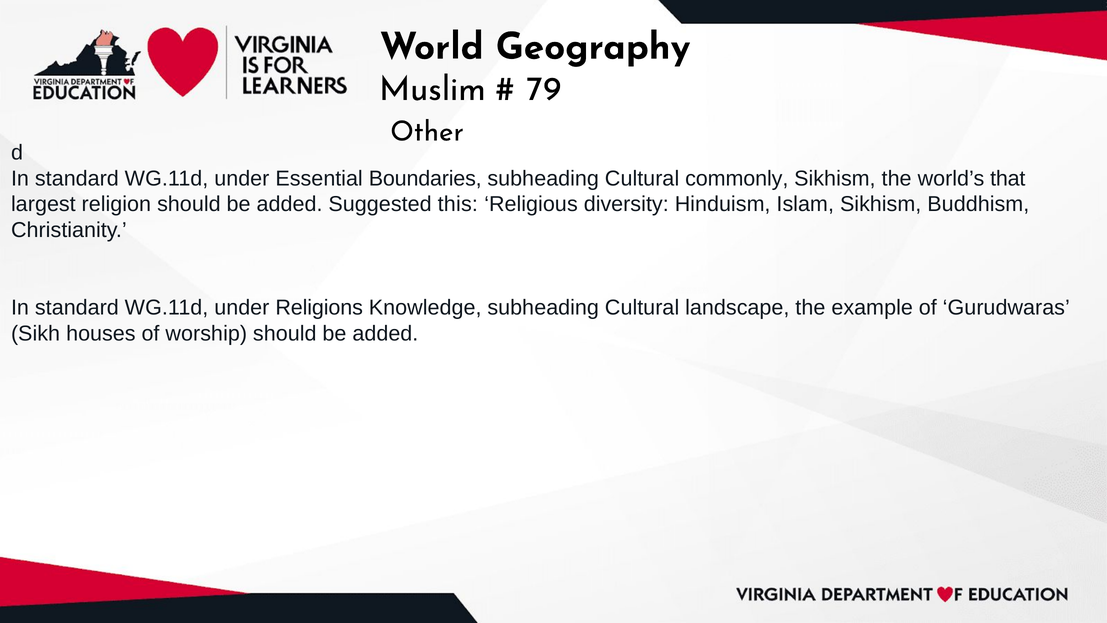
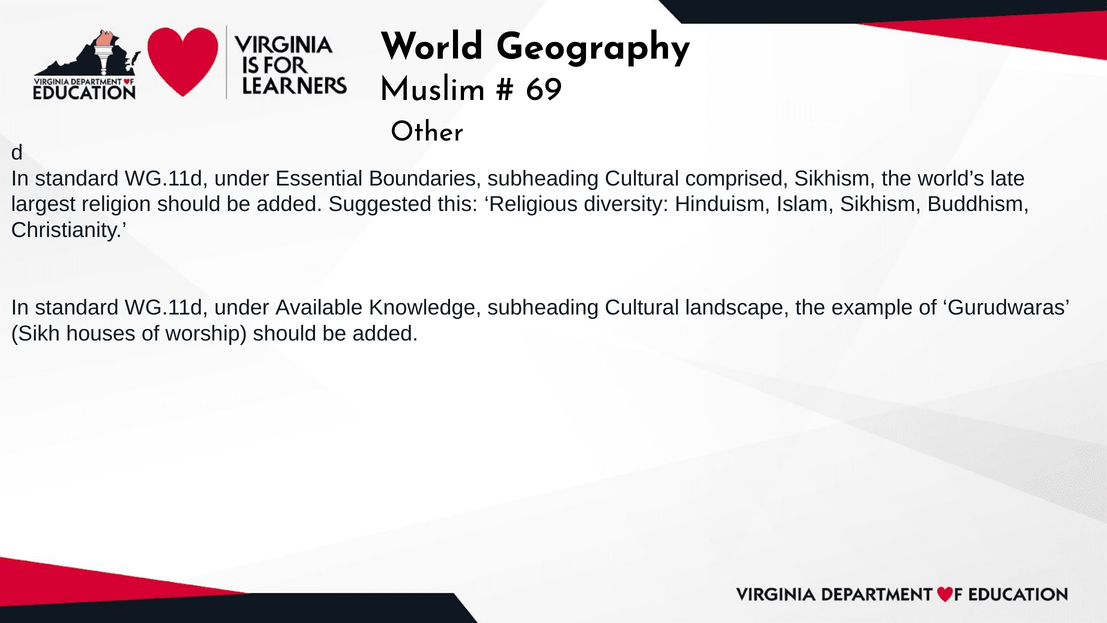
79: 79 -> 69
commonly: commonly -> comprised
that: that -> late
Religions: Religions -> Available
